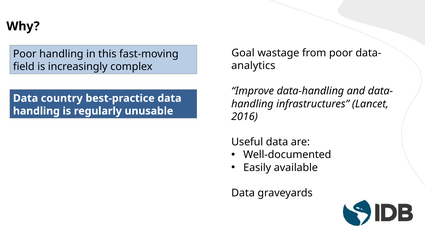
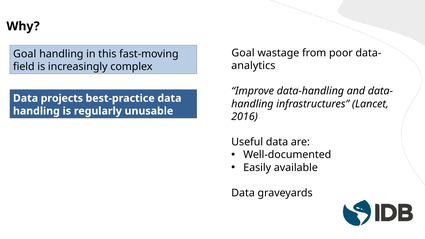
Poor at (25, 54): Poor -> Goal
country: country -> projects
